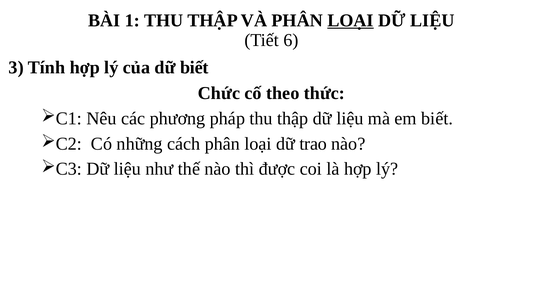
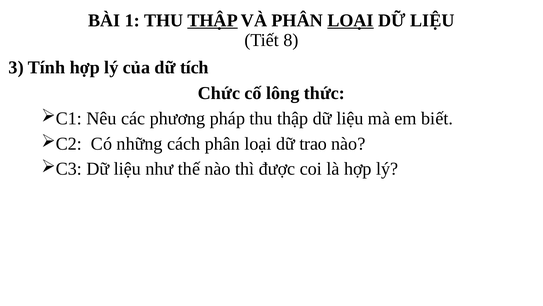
THẬP at (213, 20) underline: none -> present
6: 6 -> 8
dữ biết: biết -> tích
theo: theo -> lông
